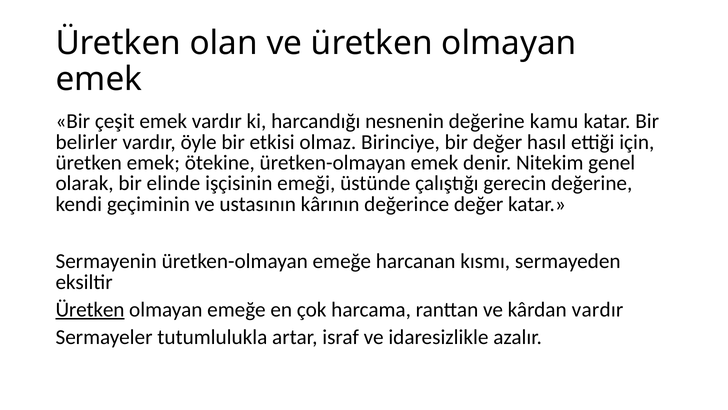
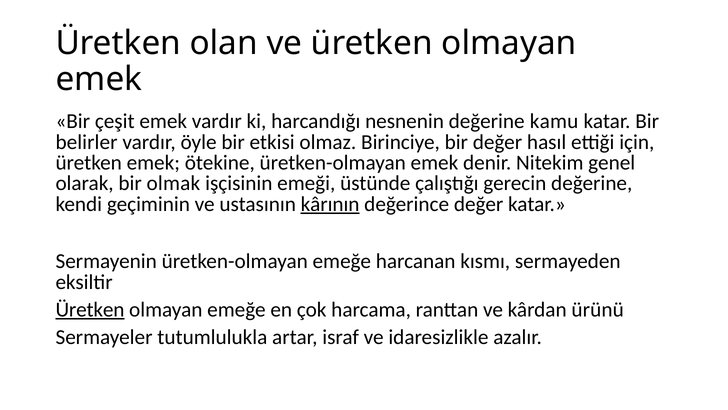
elinde: elinde -> olmak
kârının underline: none -> present
kârdan vardır: vardır -> ürünü
